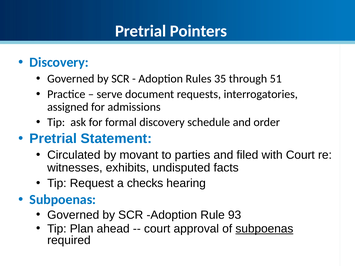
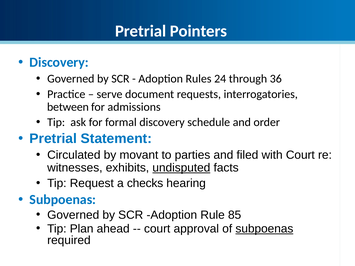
35: 35 -> 24
51: 51 -> 36
assigned: assigned -> between
undisputed underline: none -> present
93: 93 -> 85
